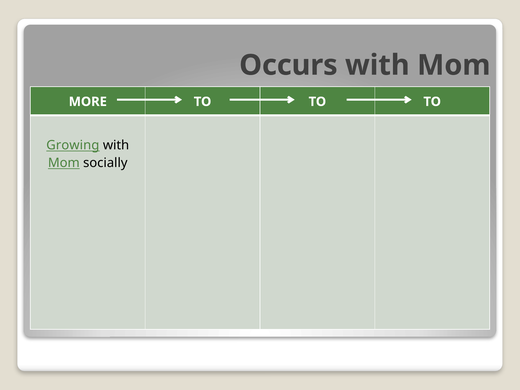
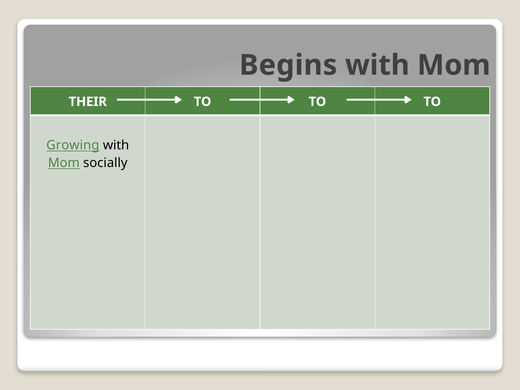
Occurs: Occurs -> Begins
MORE: MORE -> THEIR
